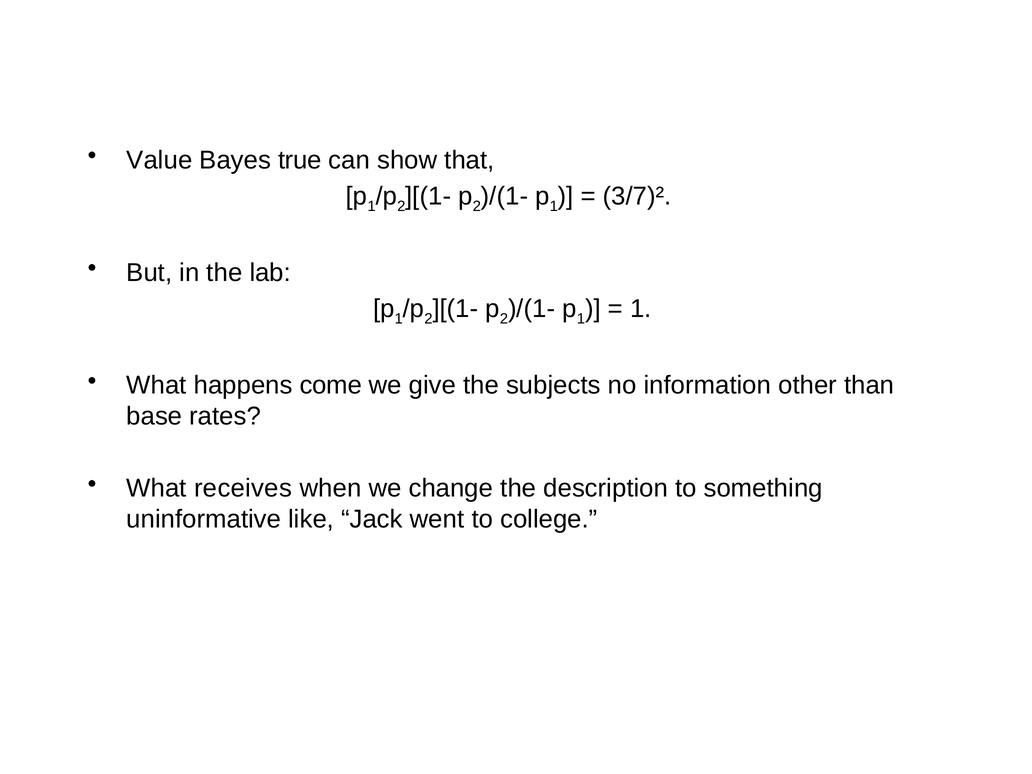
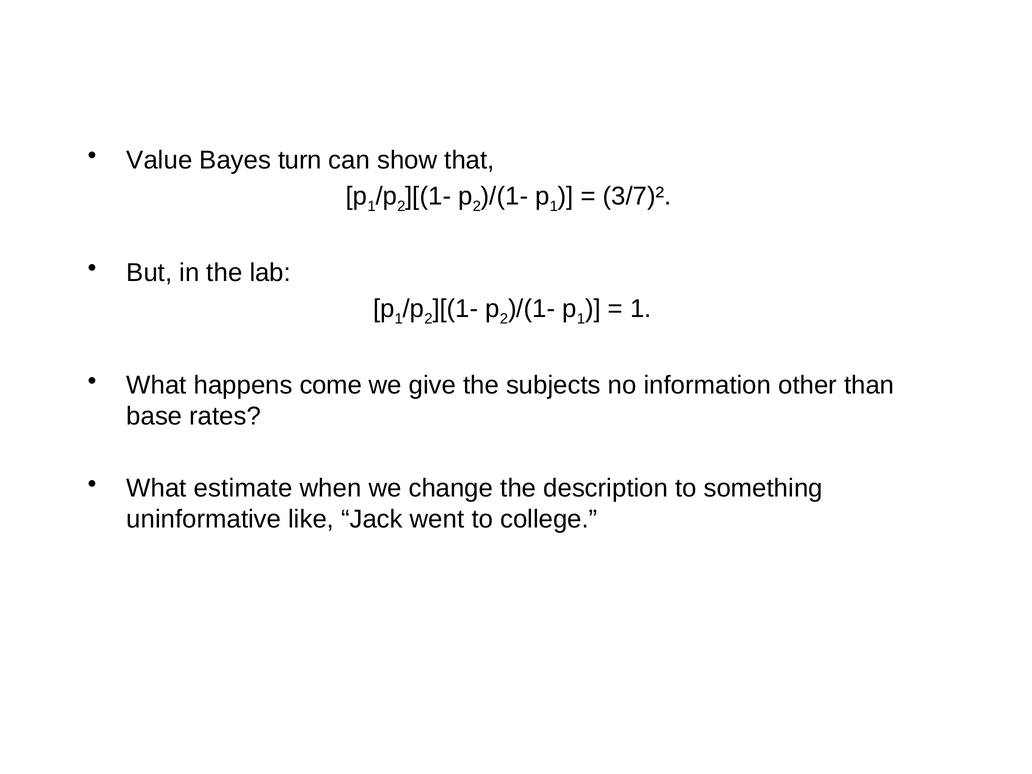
true: true -> turn
receives: receives -> estimate
